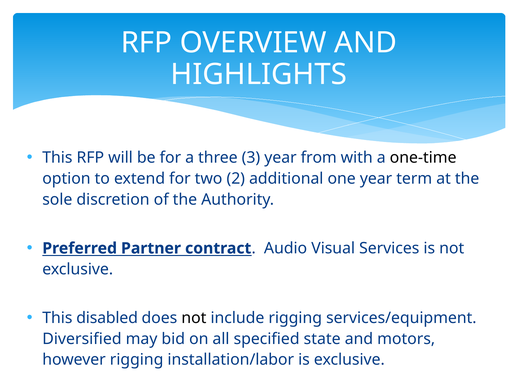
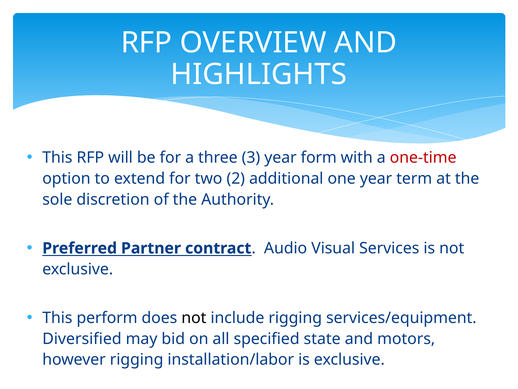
from: from -> form
one-time colour: black -> red
disabled: disabled -> perform
